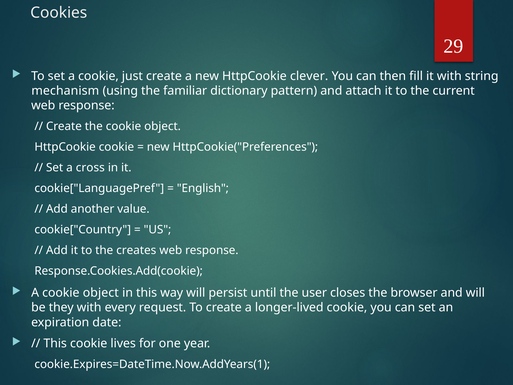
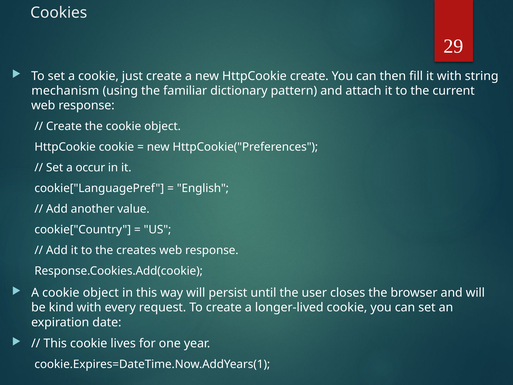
HttpCookie clever: clever -> create
cross: cross -> occur
they: they -> kind
